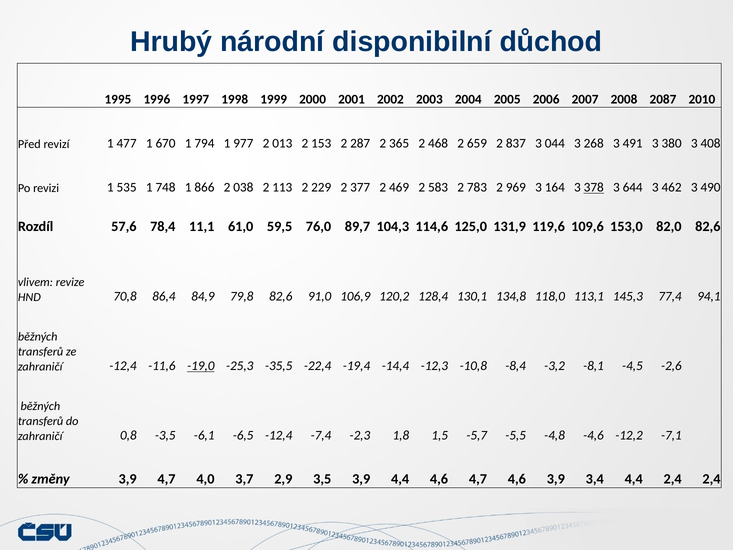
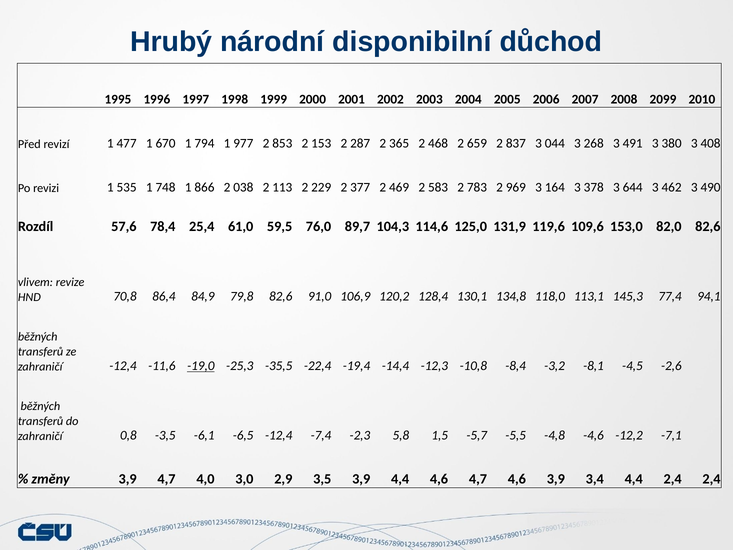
2087: 2087 -> 2099
013: 013 -> 853
378 underline: present -> none
11,1: 11,1 -> 25,4
1,8: 1,8 -> 5,8
3,7: 3,7 -> 3,0
